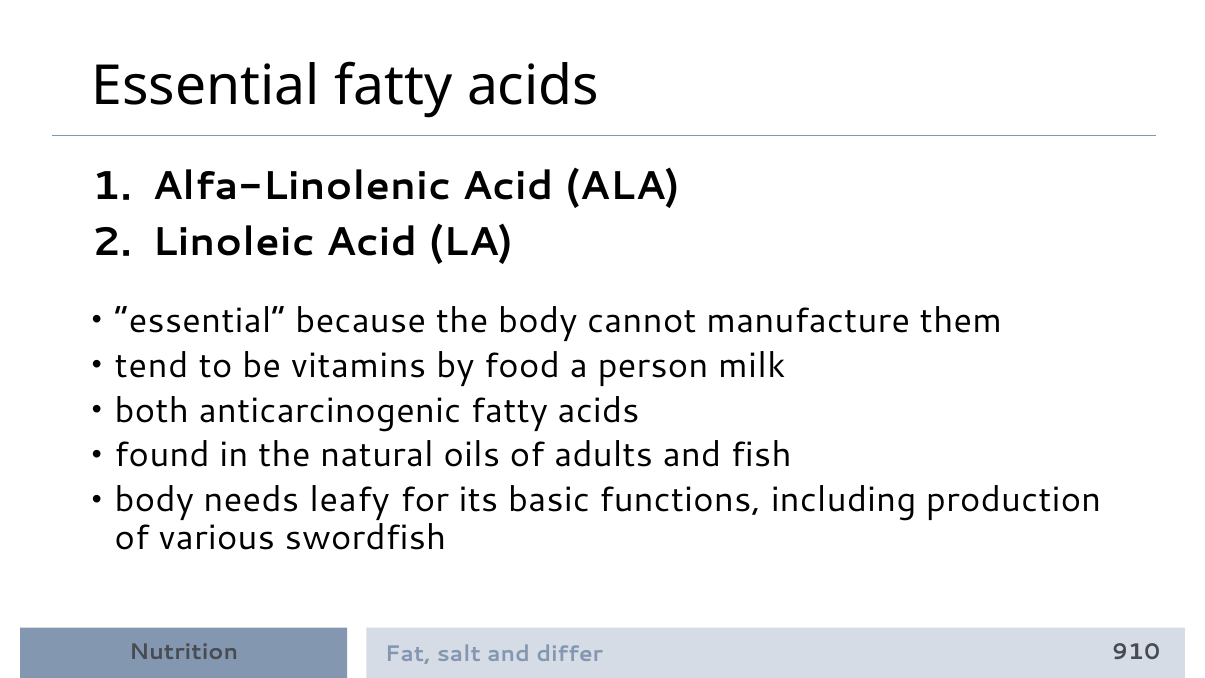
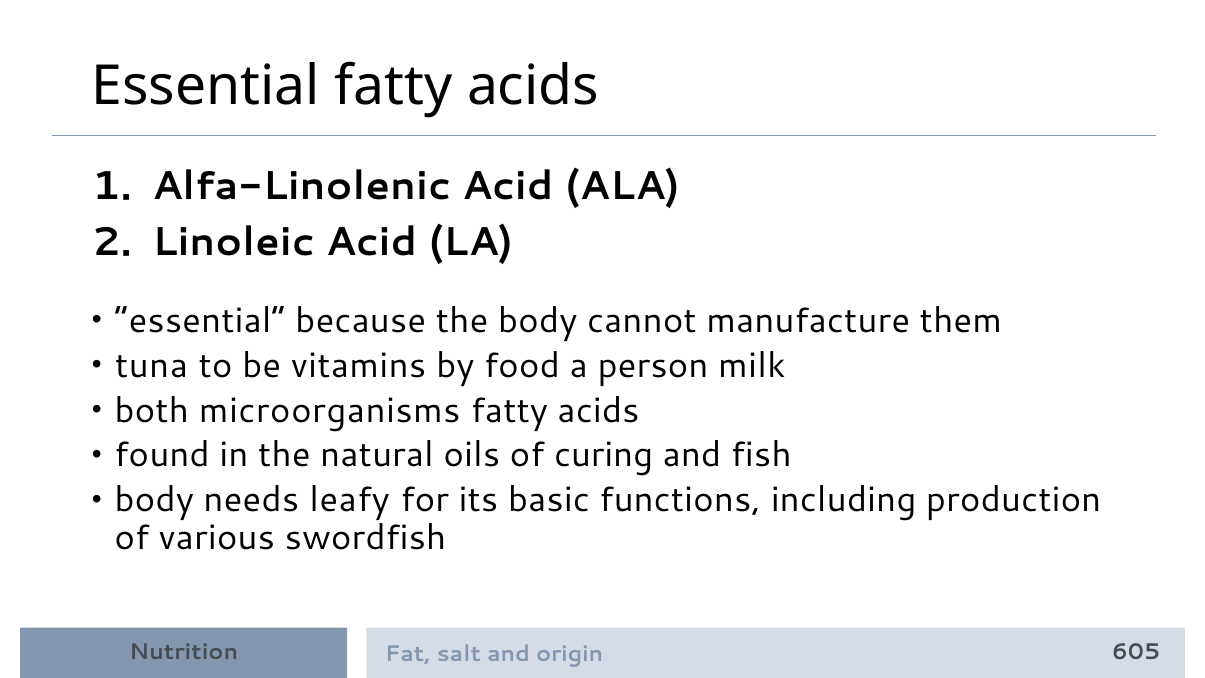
tend: tend -> tuna
anticarcinogenic: anticarcinogenic -> microorganisms
adults: adults -> curing
910: 910 -> 605
differ: differ -> origin
